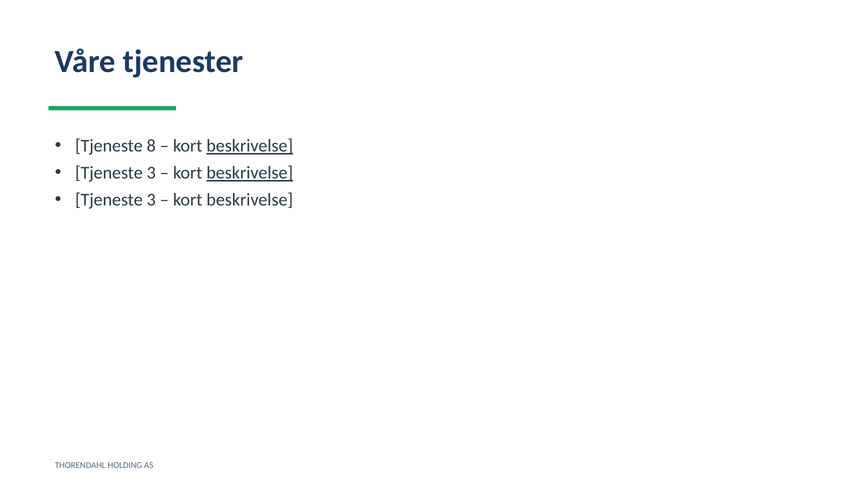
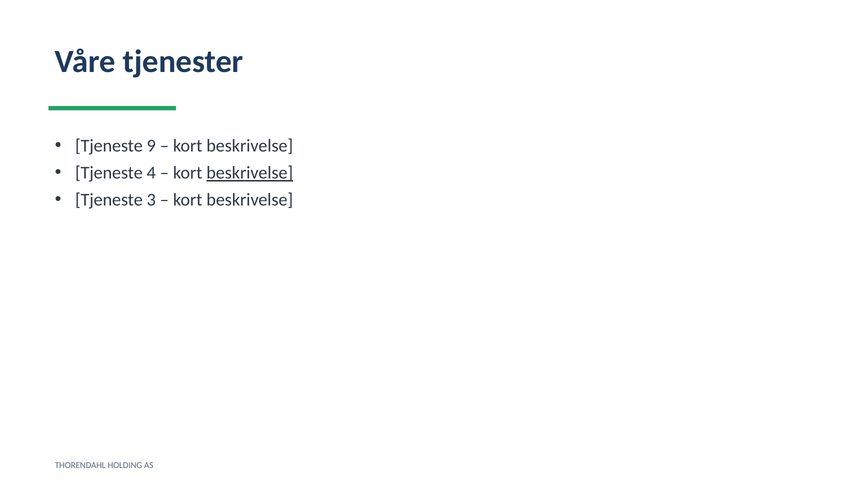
8: 8 -> 9
beskrivelse at (250, 146) underline: present -> none
3 at (151, 173): 3 -> 4
